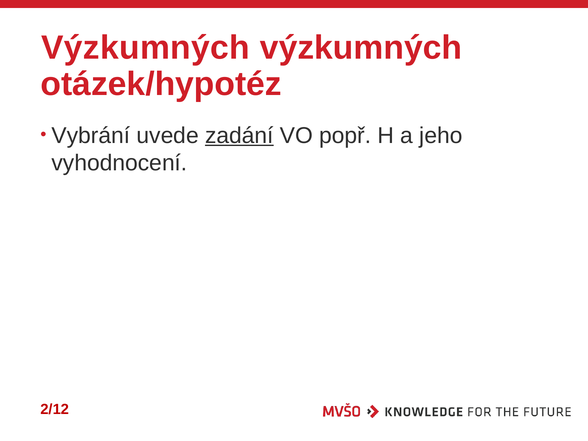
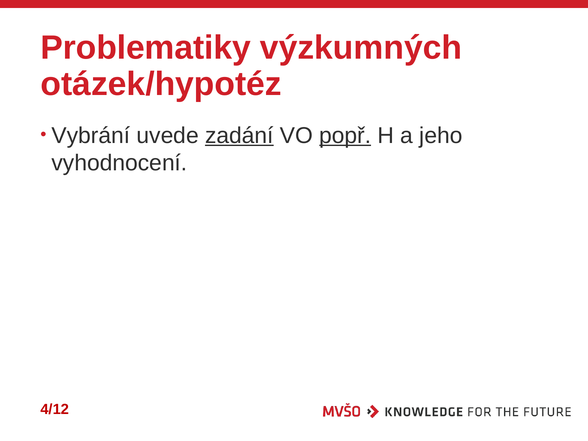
Výzkumných at (145, 48): Výzkumných -> Problematiky
popř underline: none -> present
2/12: 2/12 -> 4/12
